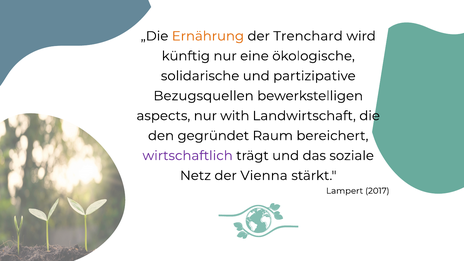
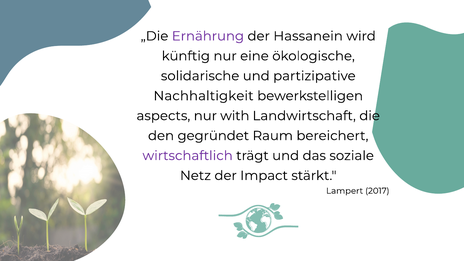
Ernährung colour: orange -> purple
Trenchard: Trenchard -> Hassanein
Bezugsquellen: Bezugsquellen -> Nachhaltigkeit
Vienna: Vienna -> Impact
